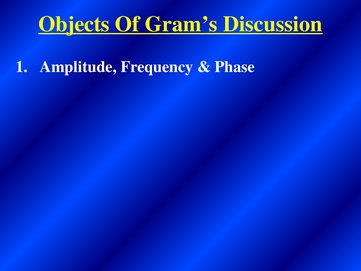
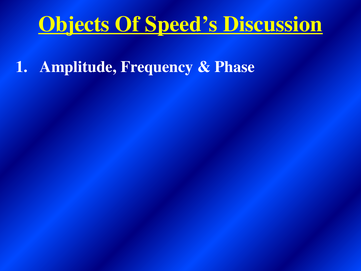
Gram’s: Gram’s -> Speed’s
